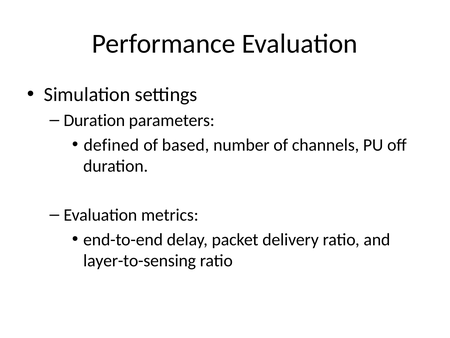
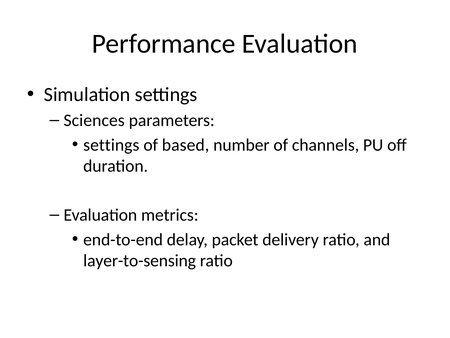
Duration at (94, 120): Duration -> Sciences
defined at (111, 145): defined -> settings
